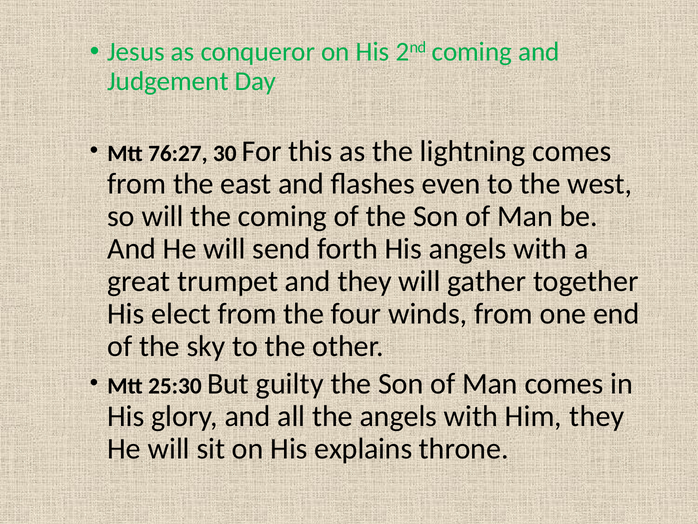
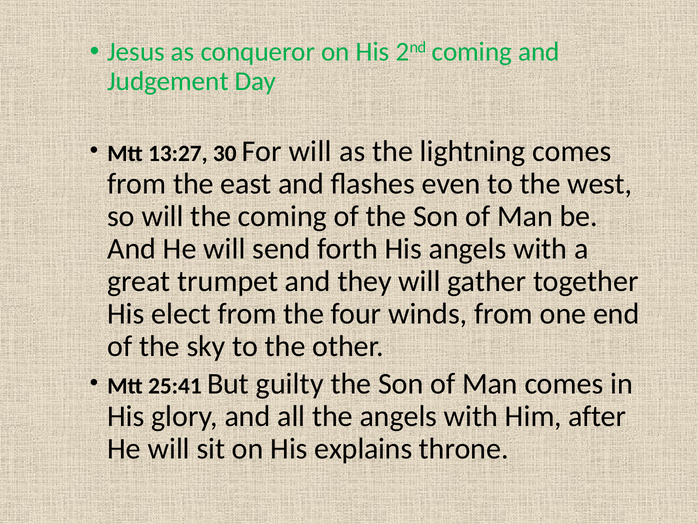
76:27: 76:27 -> 13:27
For this: this -> will
25:30: 25:30 -> 25:41
Him they: they -> after
